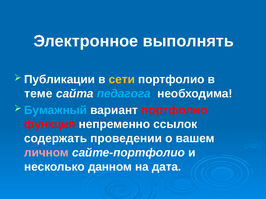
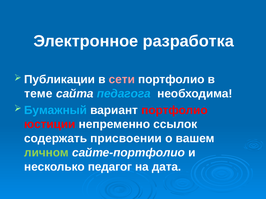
выполнять: выполнять -> разработка
сети colour: yellow -> pink
функция: функция -> юстиции
проведении: проведении -> присвоении
личном colour: pink -> light green
данном: данном -> педагог
